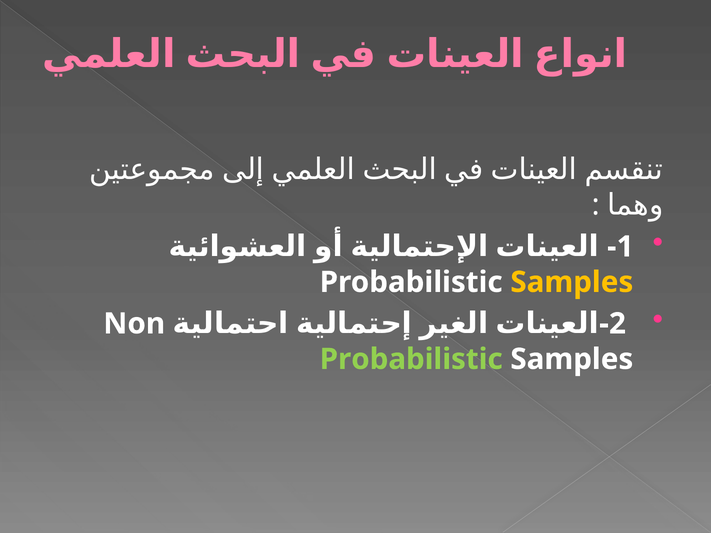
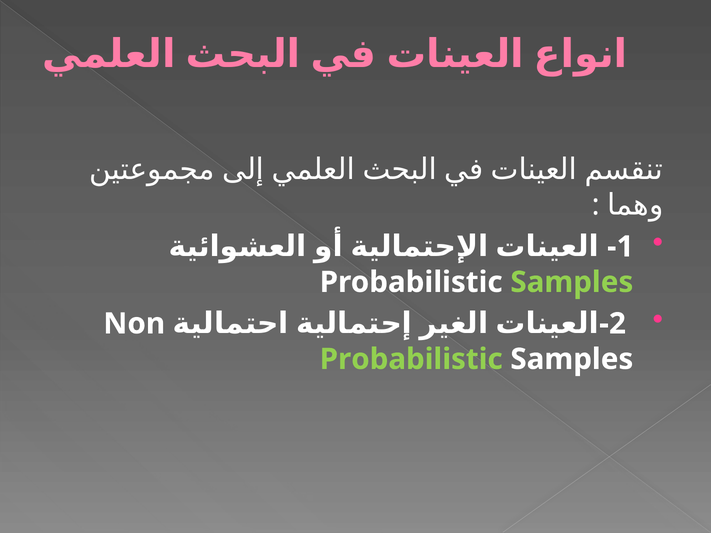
Samples at (572, 282) colour: yellow -> light green
